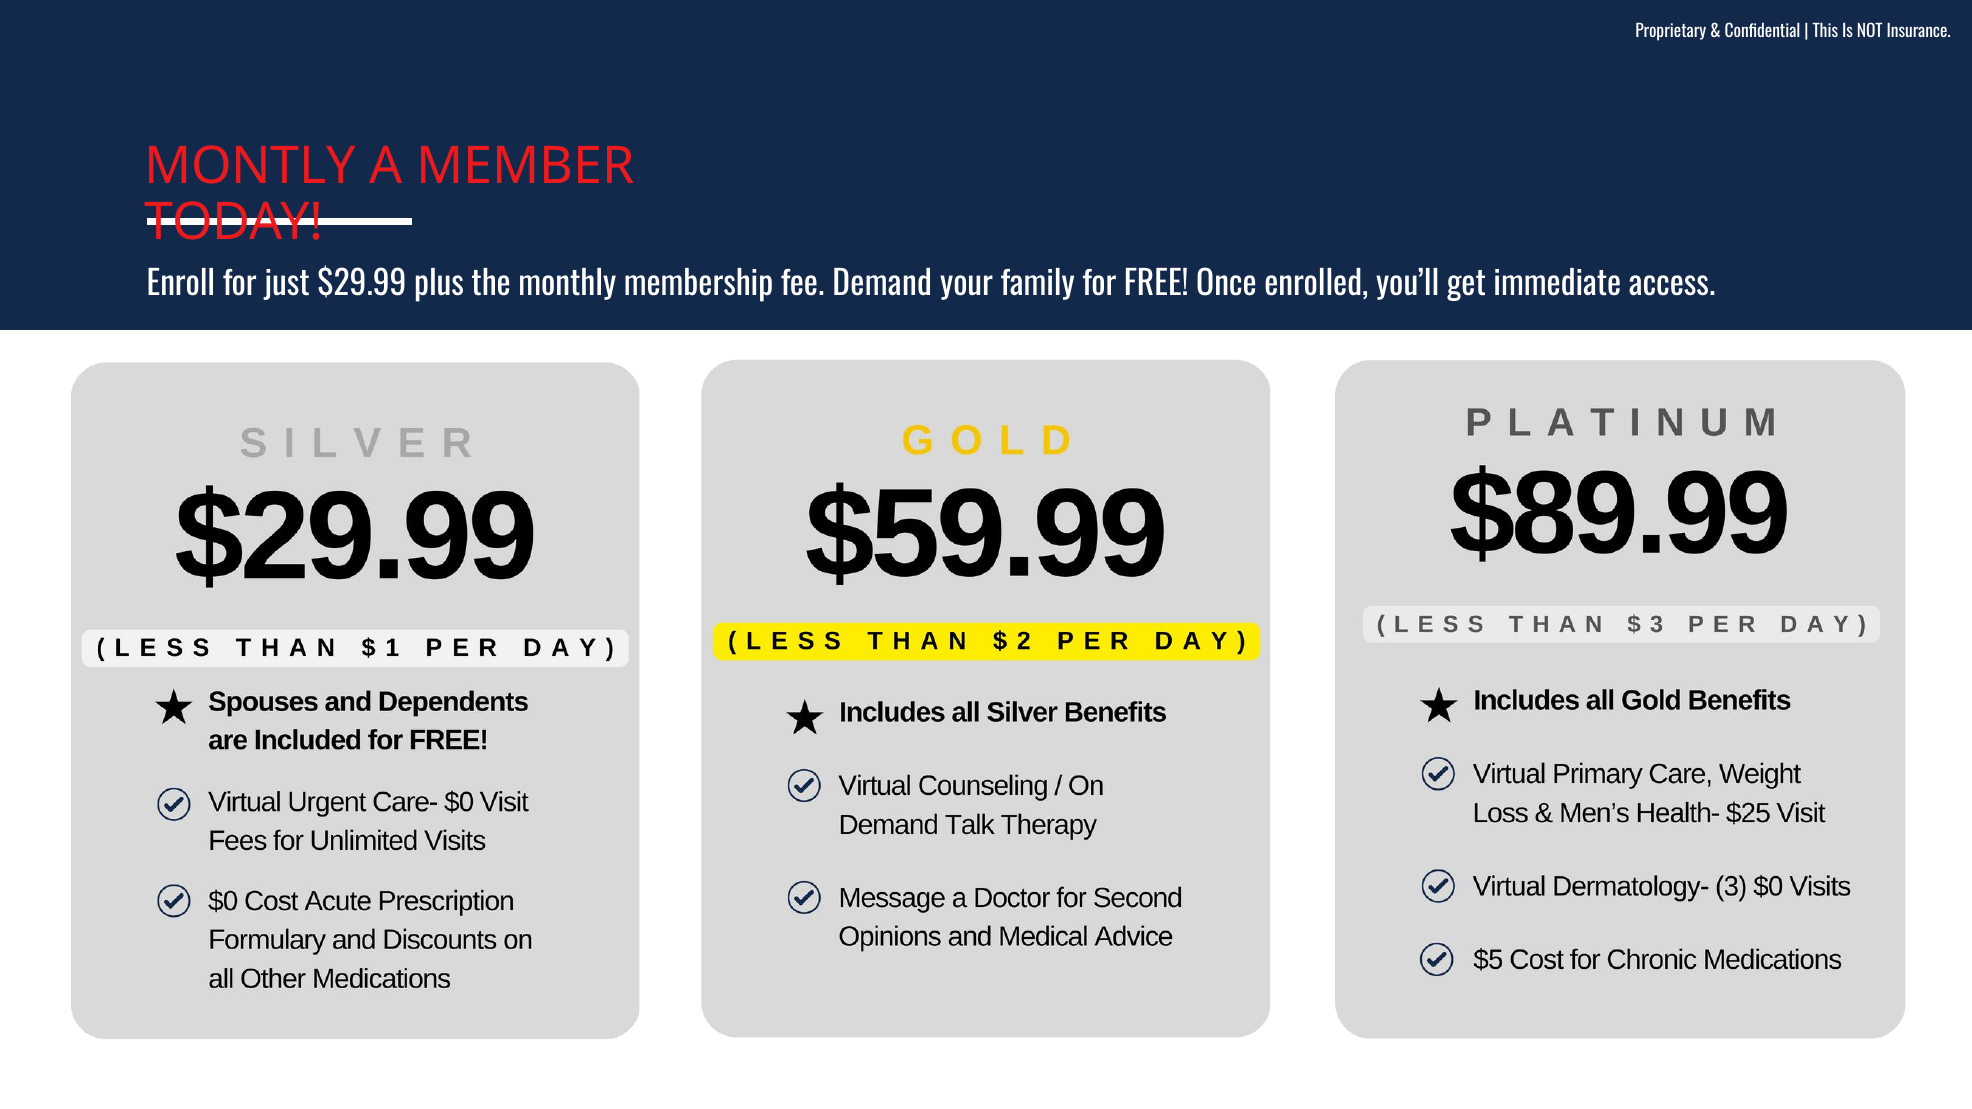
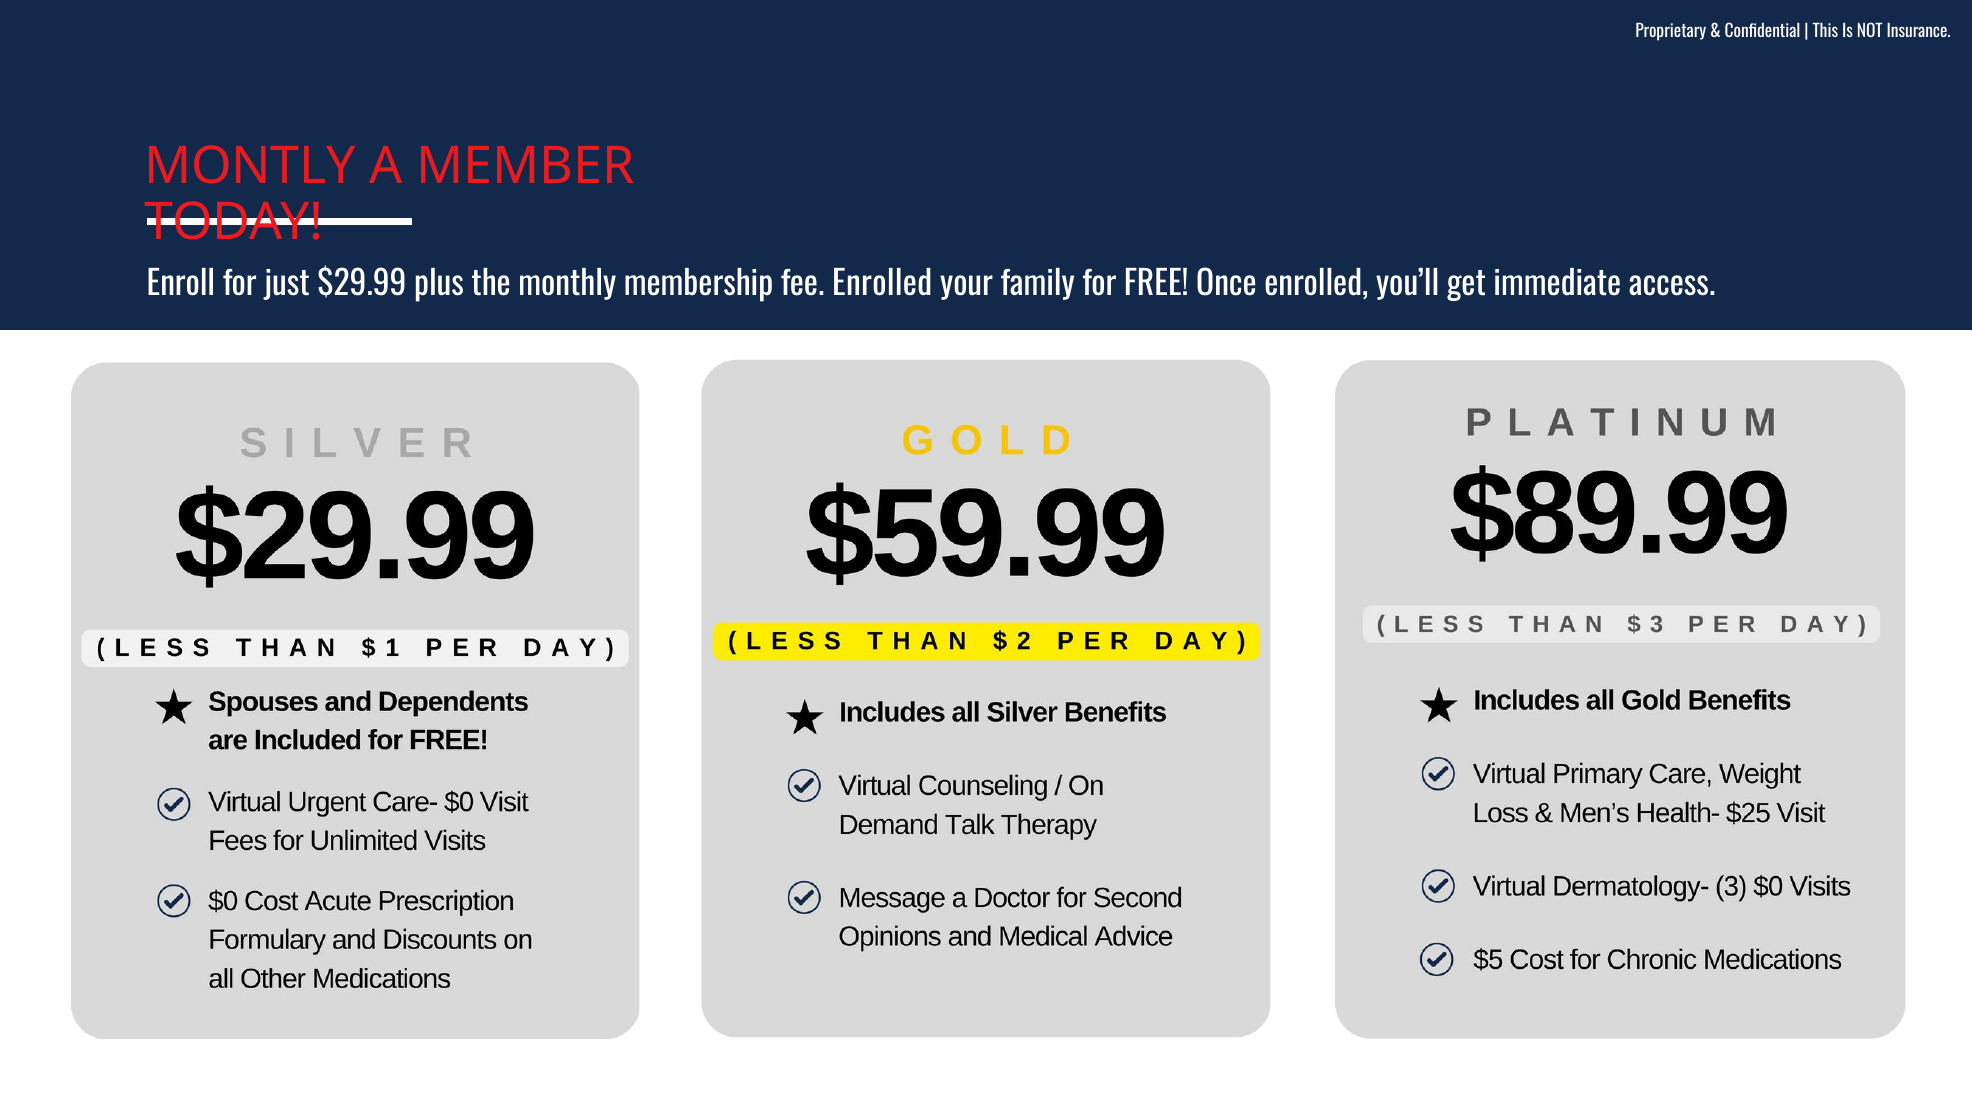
fee Demand: Demand -> Enrolled
